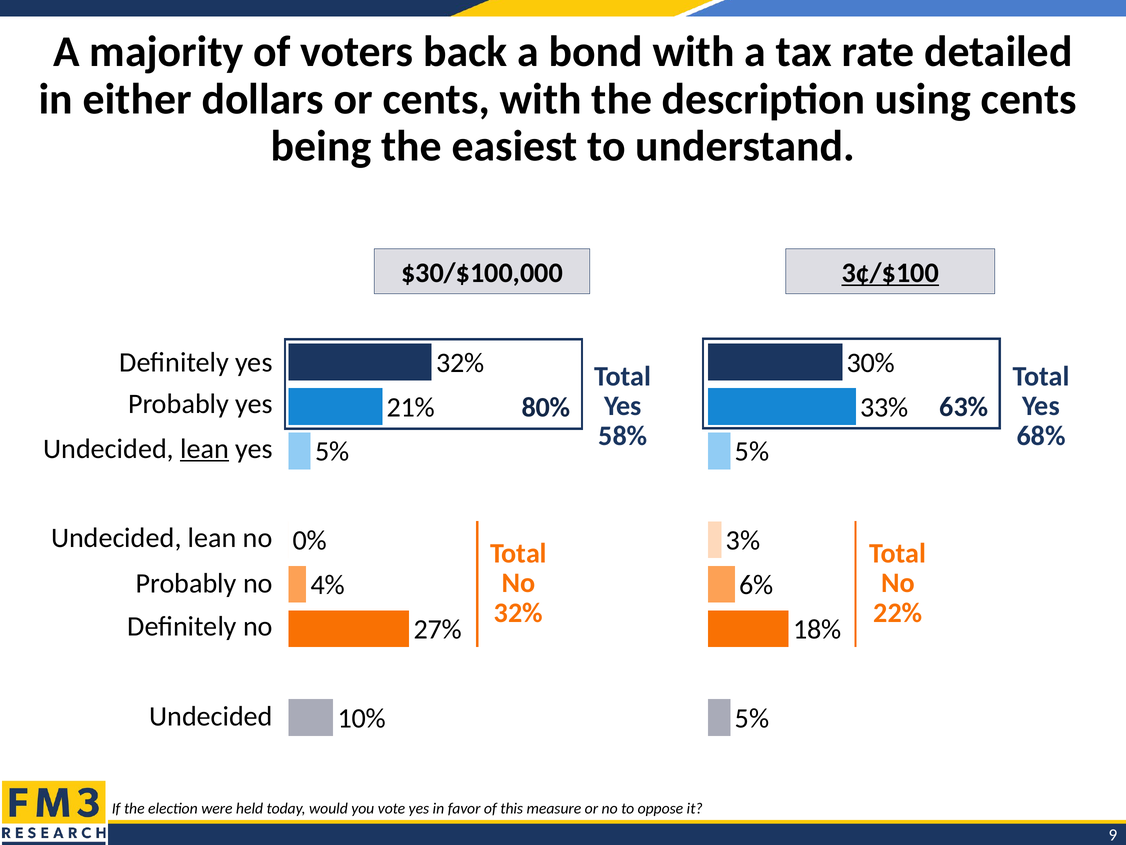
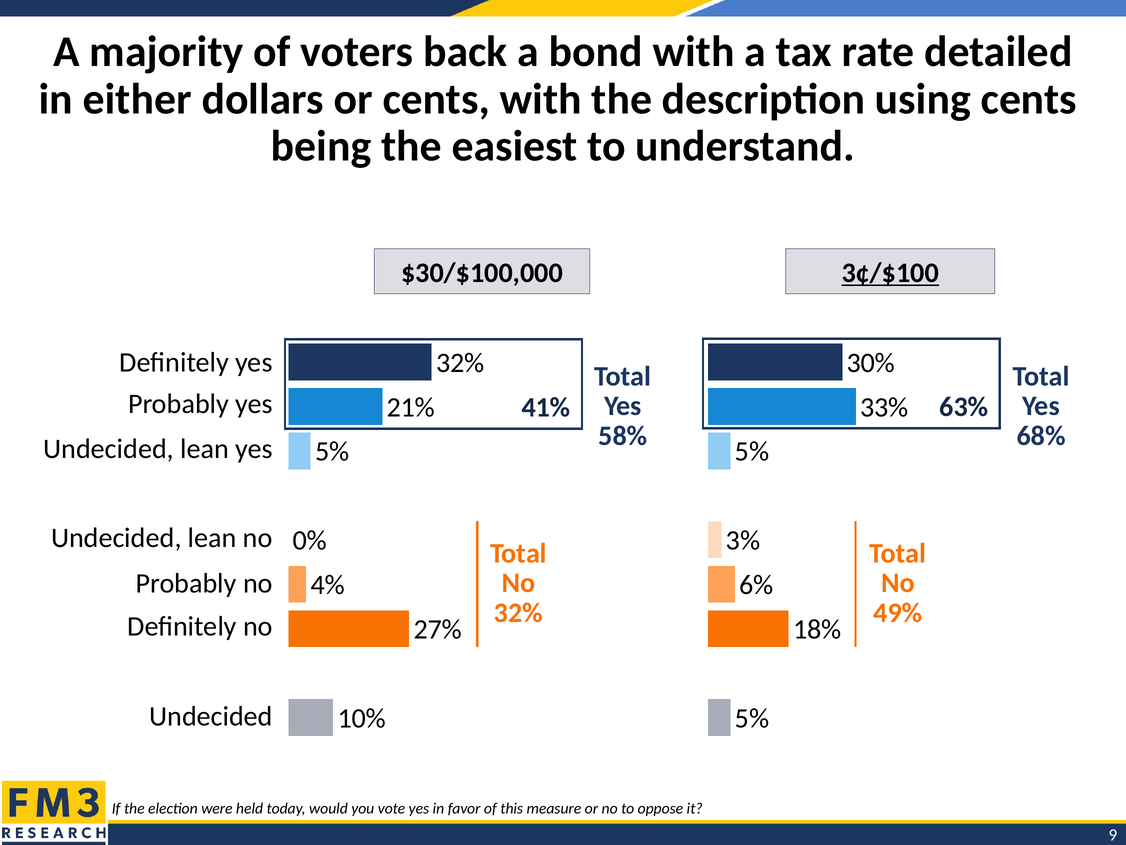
80%: 80% -> 41%
lean at (204, 449) underline: present -> none
22%: 22% -> 49%
